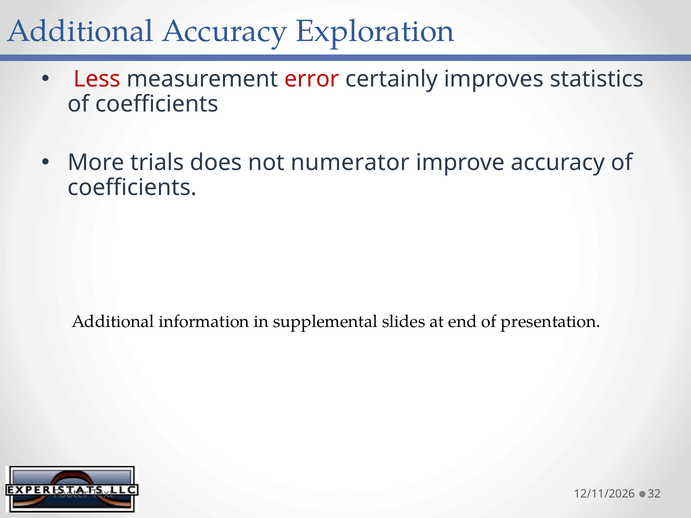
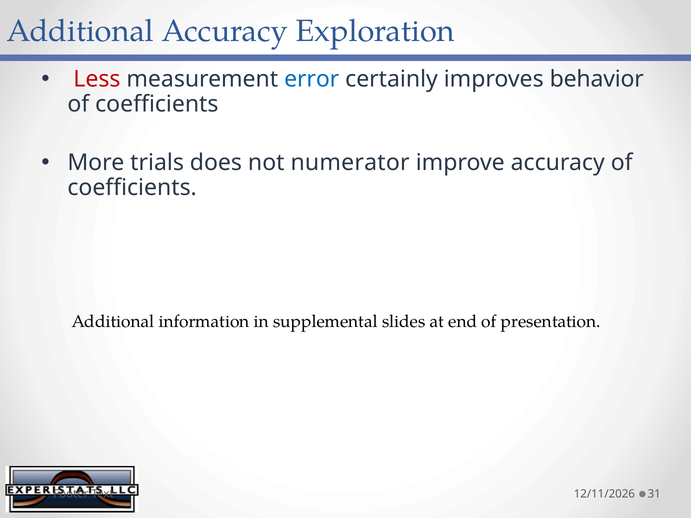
error colour: red -> blue
statistics: statistics -> behavior
32: 32 -> 31
